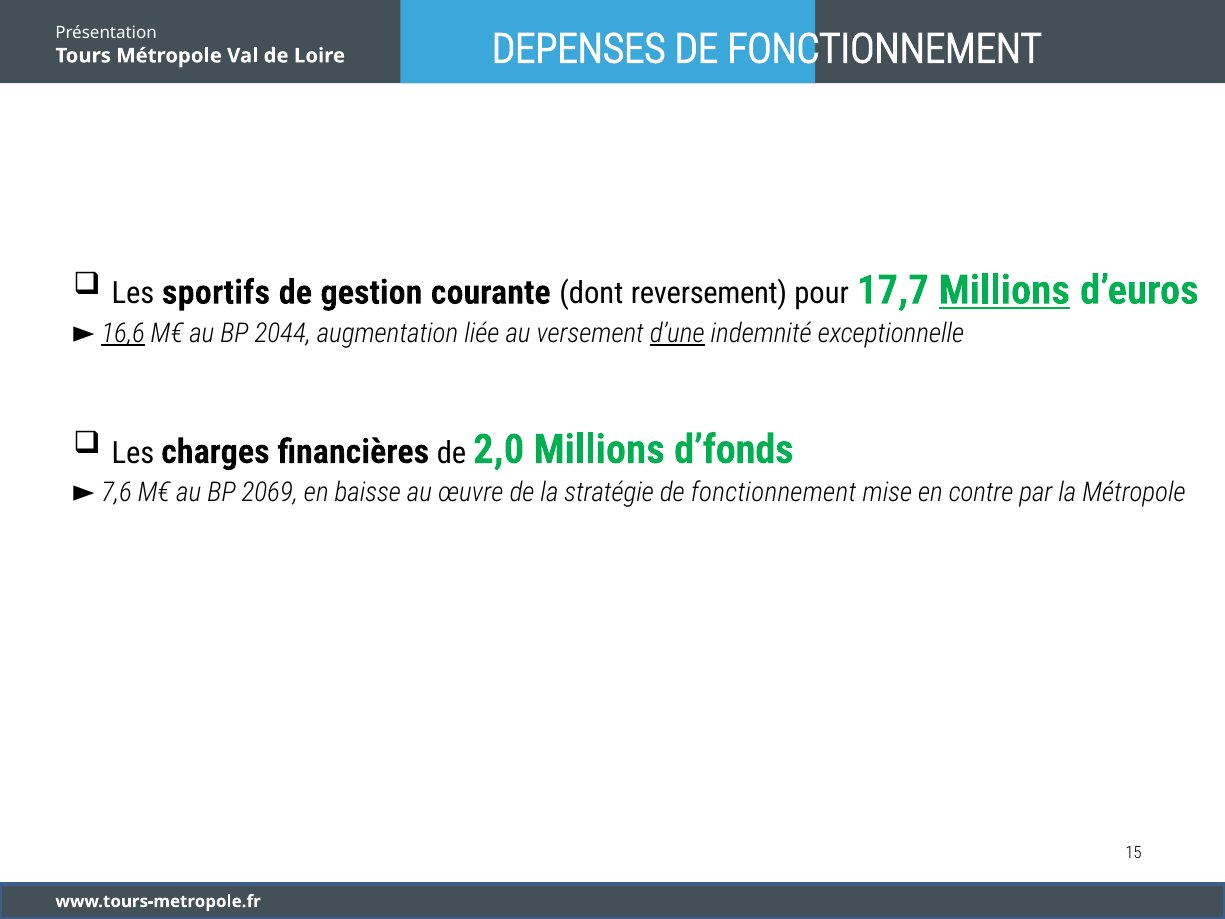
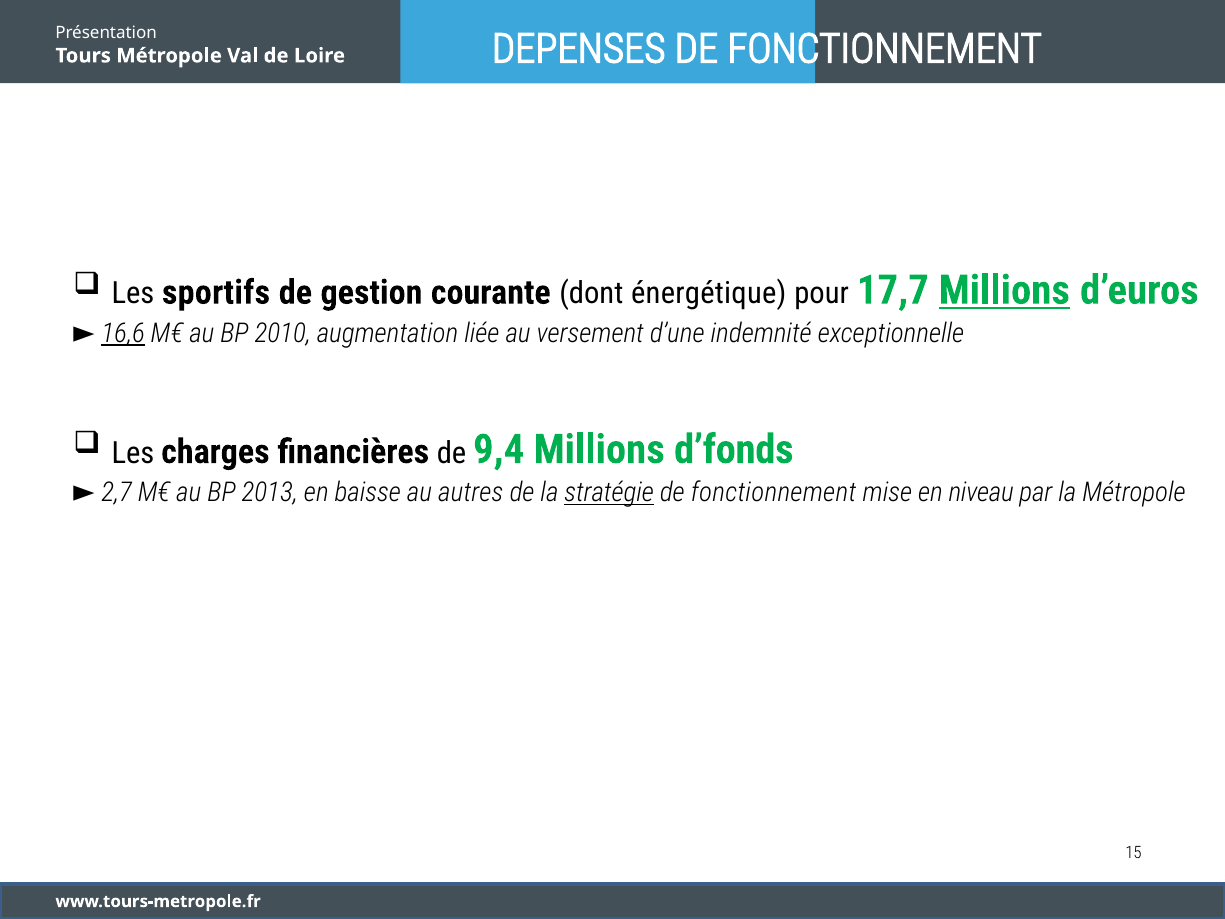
reversement: reversement -> énergétique
2044: 2044 -> 2010
d’une underline: present -> none
2,0: 2,0 -> 9,4
7,6: 7,6 -> 2,7
2069: 2069 -> 2013
œuvre: œuvre -> autres
stratégie underline: none -> present
contre: contre -> niveau
